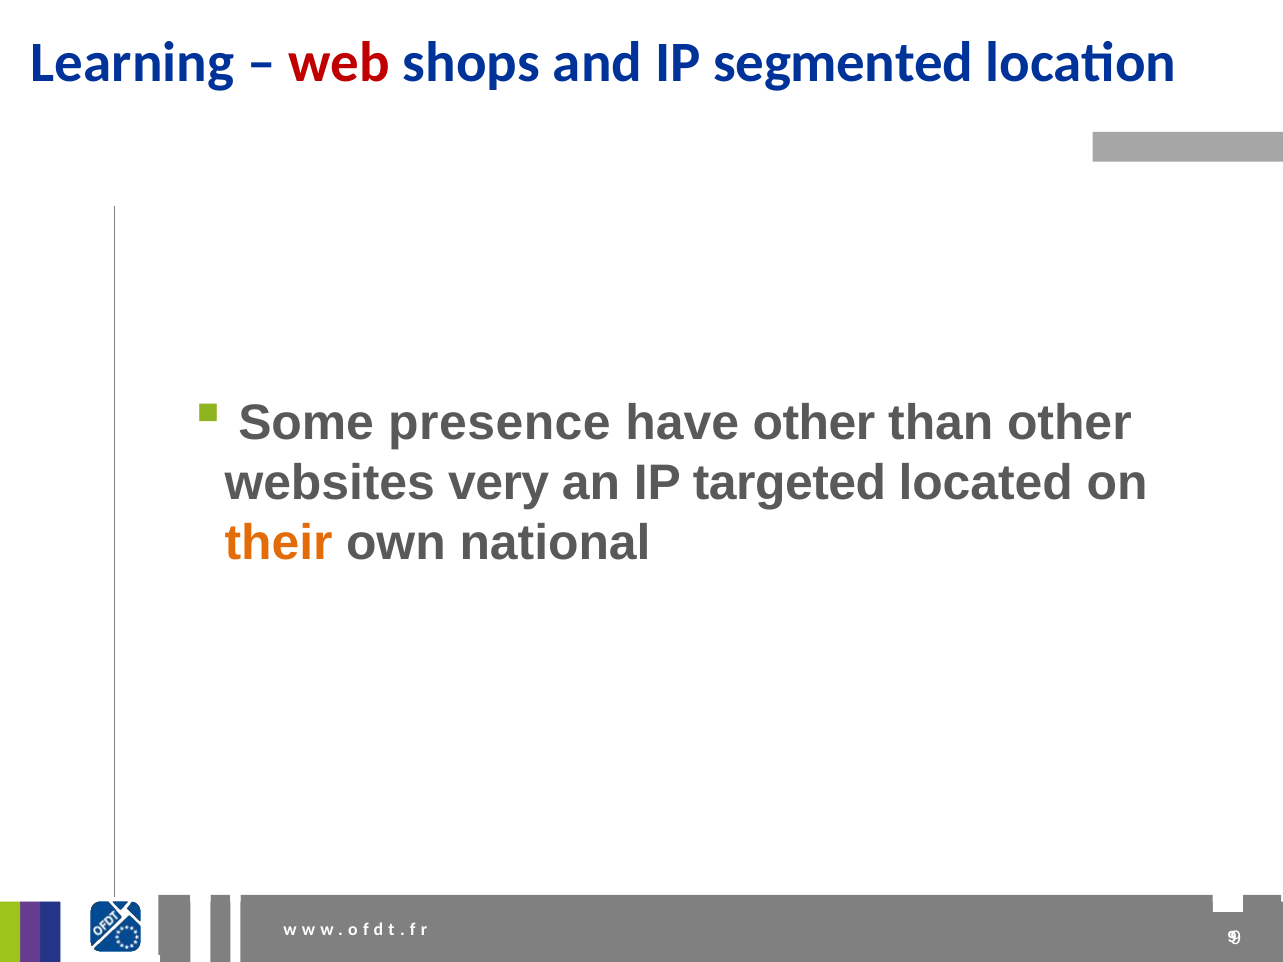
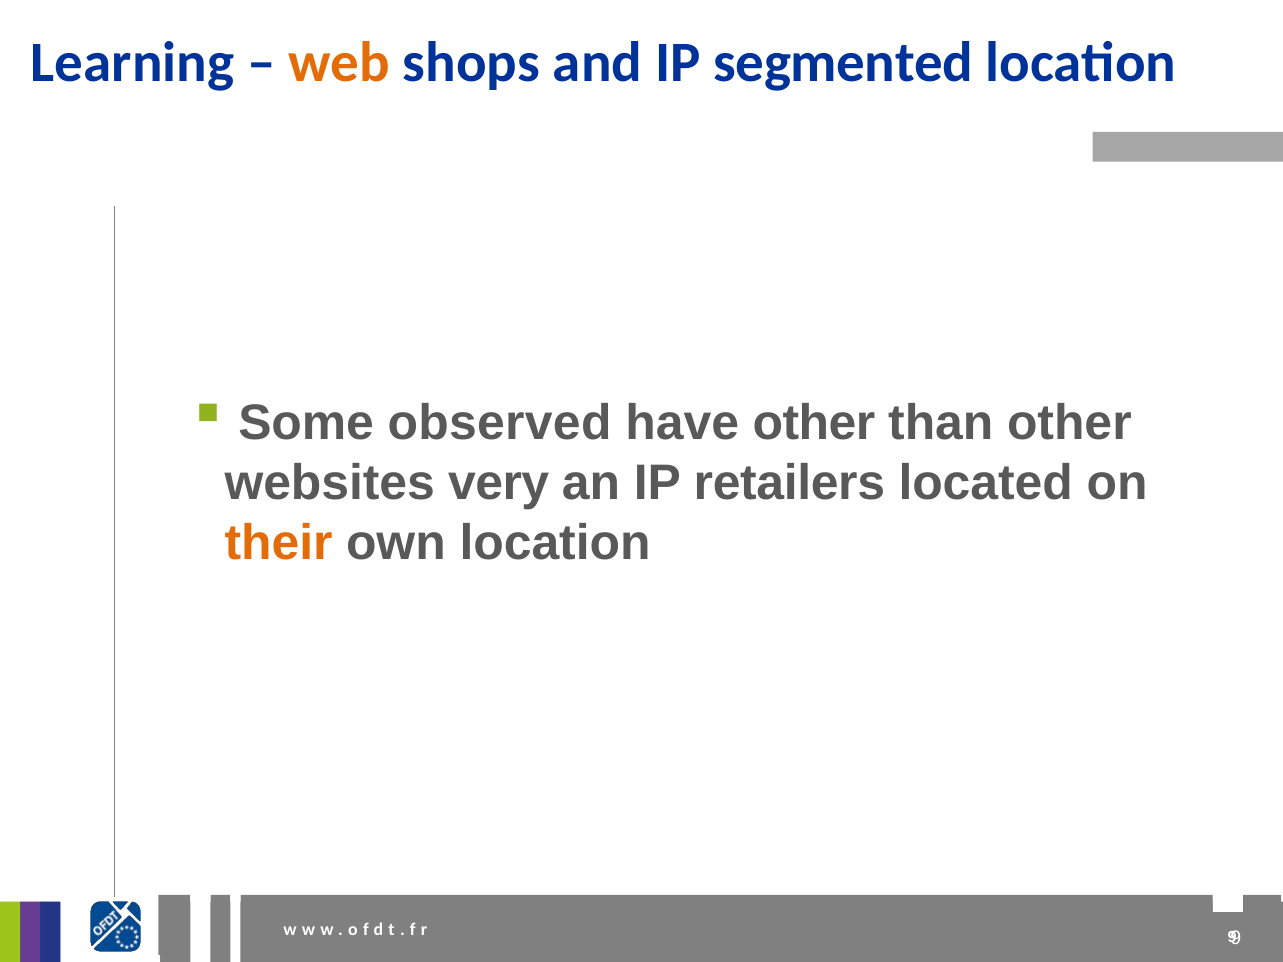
web colour: red -> orange
presence: presence -> observed
targeted: targeted -> retailers
own national: national -> location
